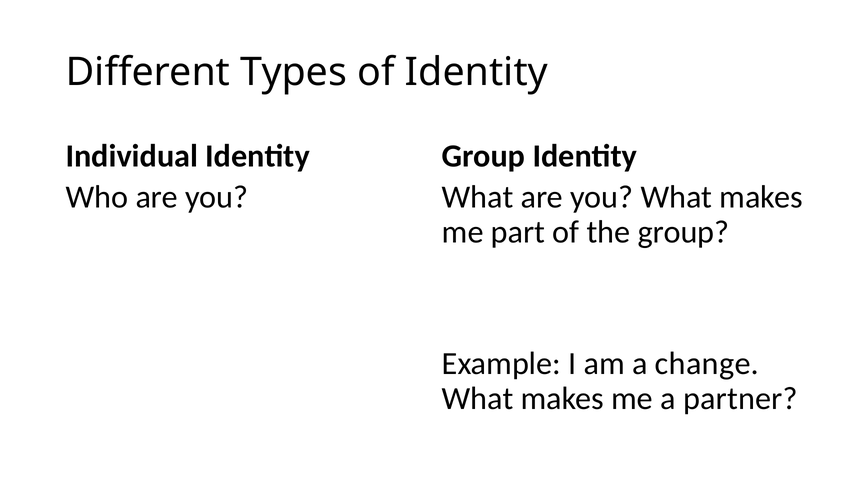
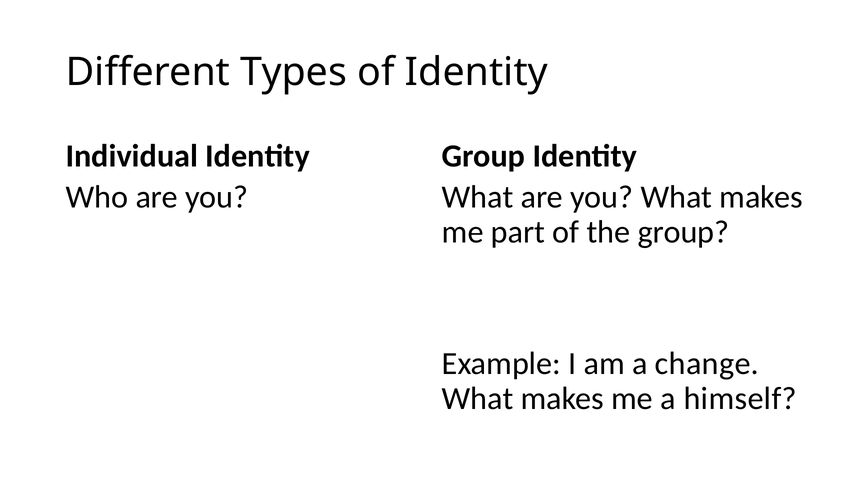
partner: partner -> himself
